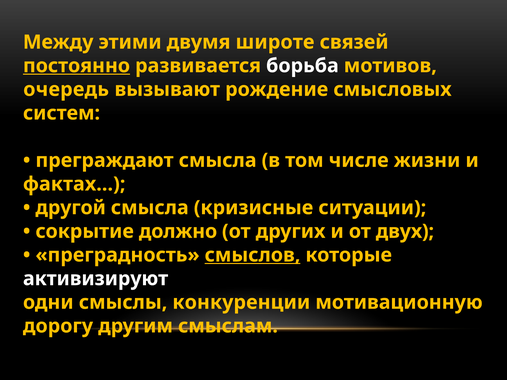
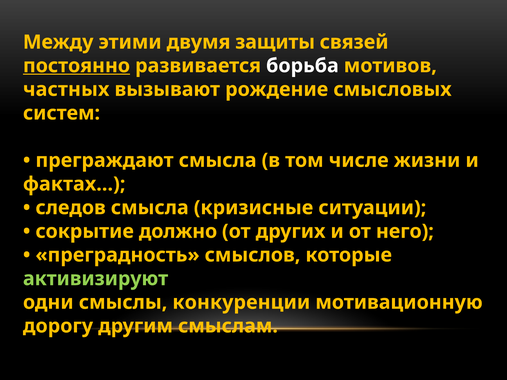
широте: широте -> защиты
очередь: очередь -> частных
другой: другой -> следов
двух: двух -> него
смыслов underline: present -> none
активизируют colour: white -> light green
